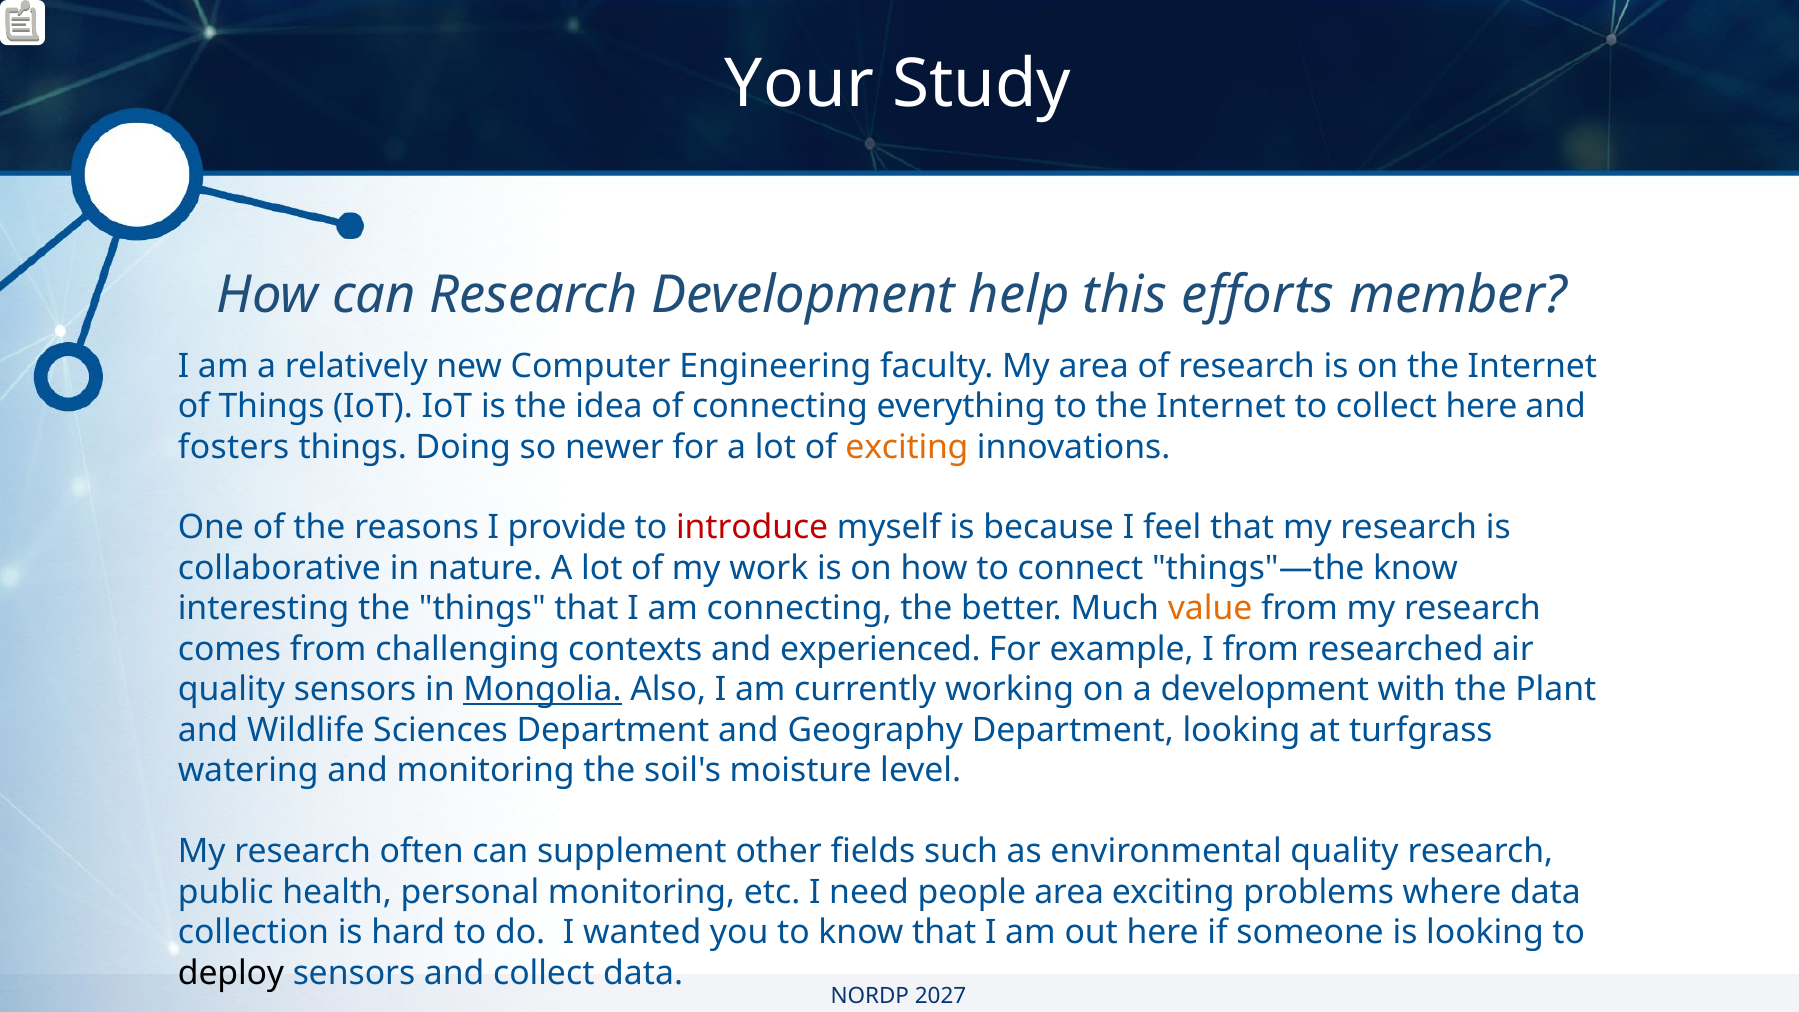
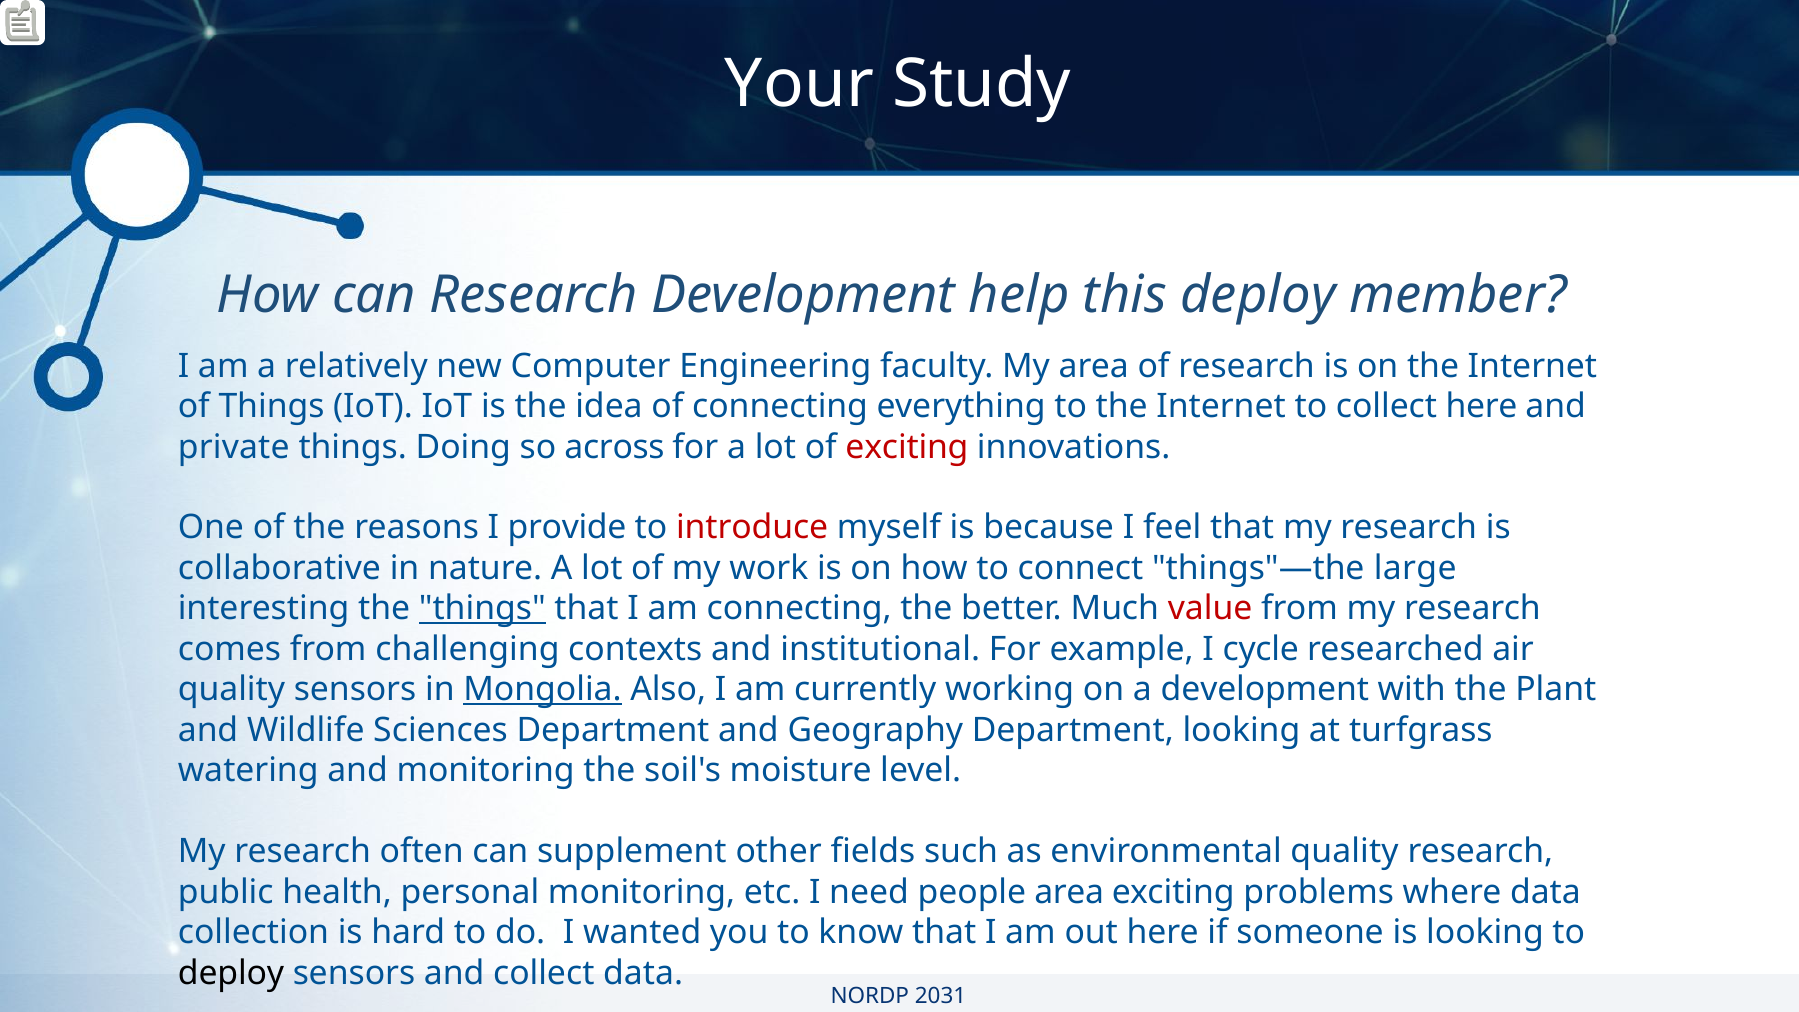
this efforts: efforts -> deploy
fosters: fosters -> private
newer: newer -> across
exciting at (907, 447) colour: orange -> red
things"—the know: know -> large
things at (482, 609) underline: none -> present
value colour: orange -> red
experienced: experienced -> institutional
I from: from -> cycle
2027: 2027 -> 2031
